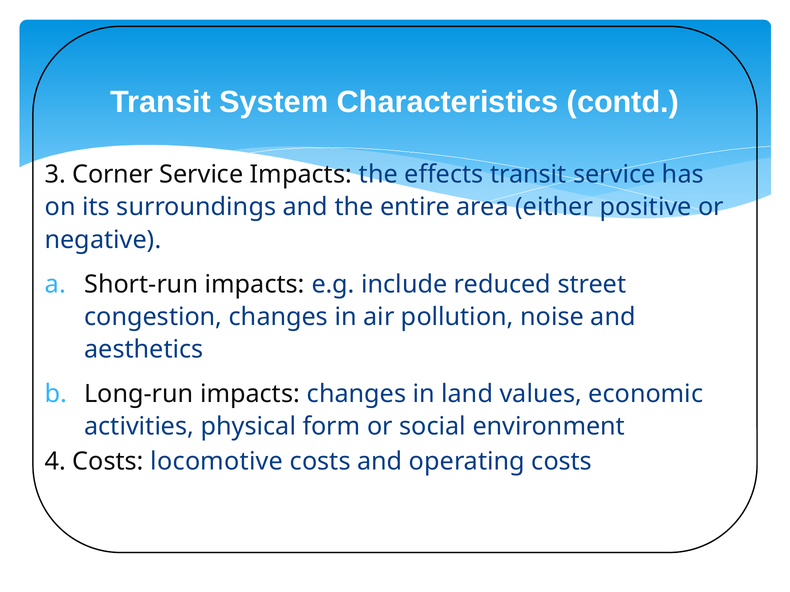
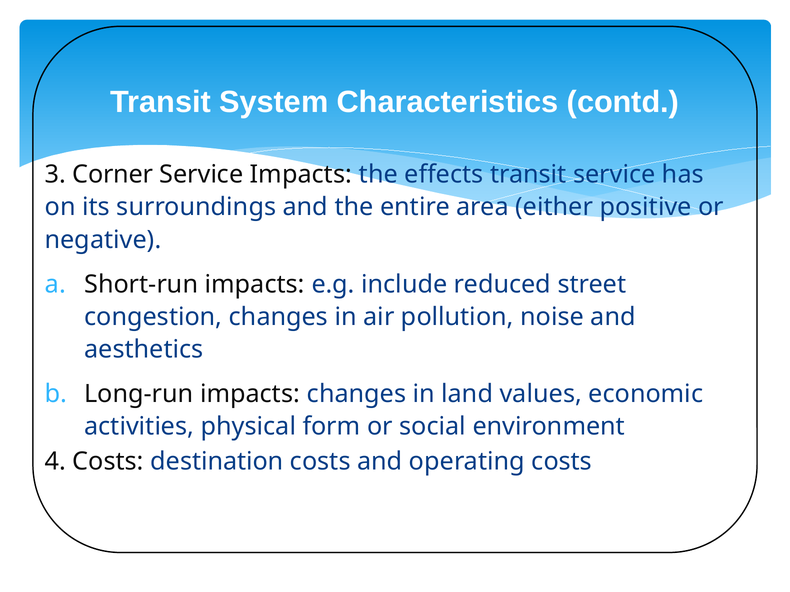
locomotive: locomotive -> destination
